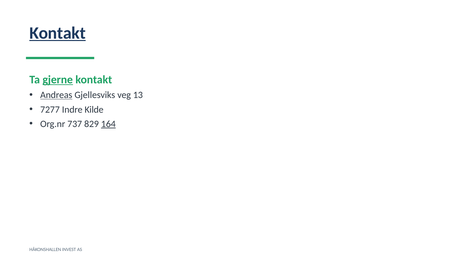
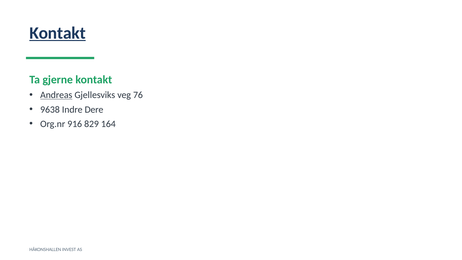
gjerne underline: present -> none
13: 13 -> 76
7277: 7277 -> 9638
Kilde: Kilde -> Dere
737: 737 -> 916
164 underline: present -> none
